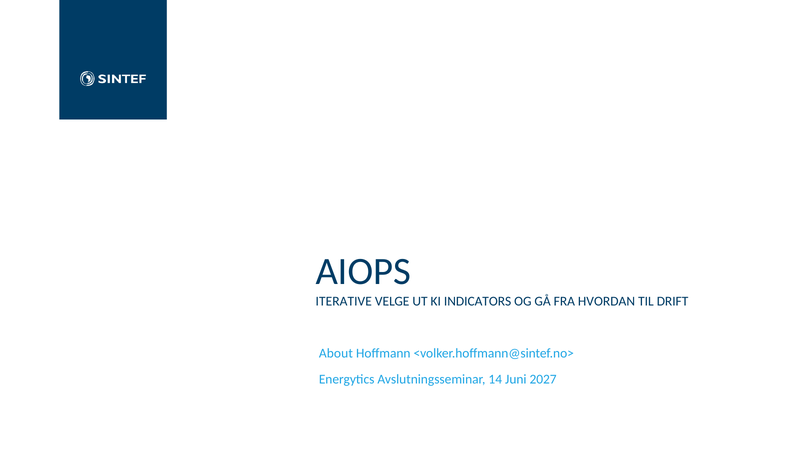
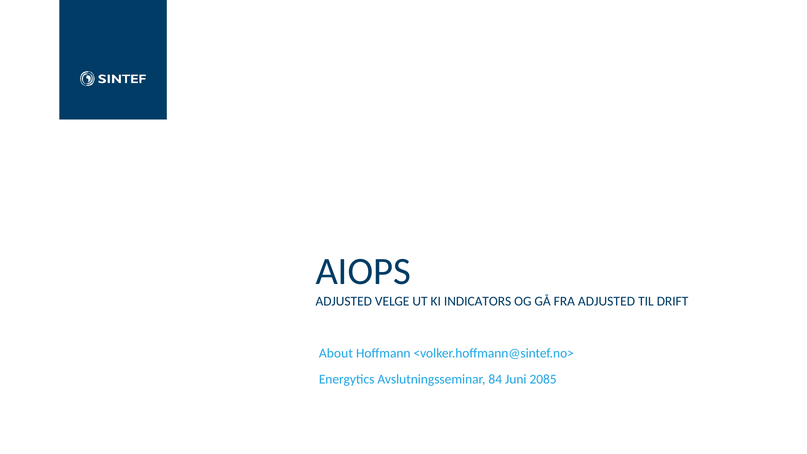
ITERATIVE at (344, 301): ITERATIVE -> ADJUSTED
FRA HVORDAN: HVORDAN -> ADJUSTED
14: 14 -> 84
2027: 2027 -> 2085
